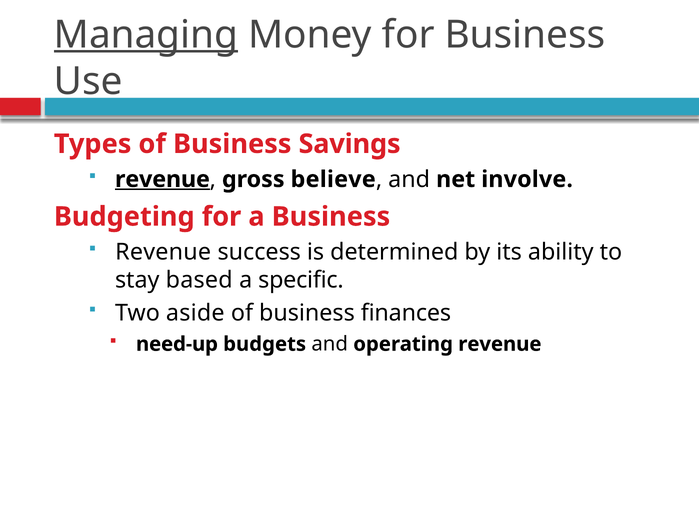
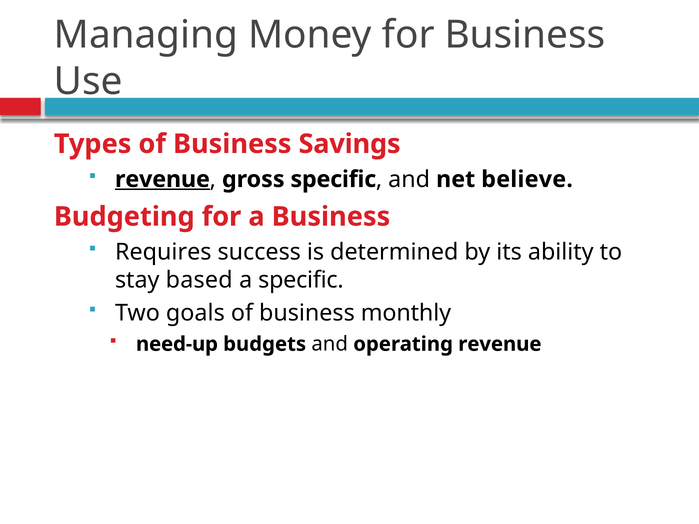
Managing underline: present -> none
gross believe: believe -> specific
involve: involve -> believe
Revenue at (163, 252): Revenue -> Requires
aside: aside -> goals
finances: finances -> monthly
